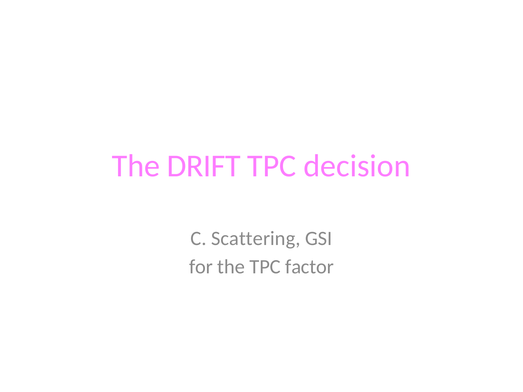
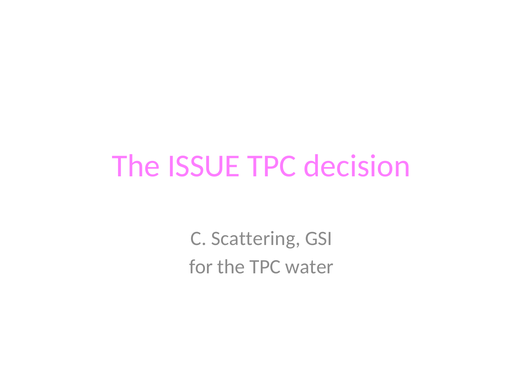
DRIFT: DRIFT -> ISSUE
factor: factor -> water
